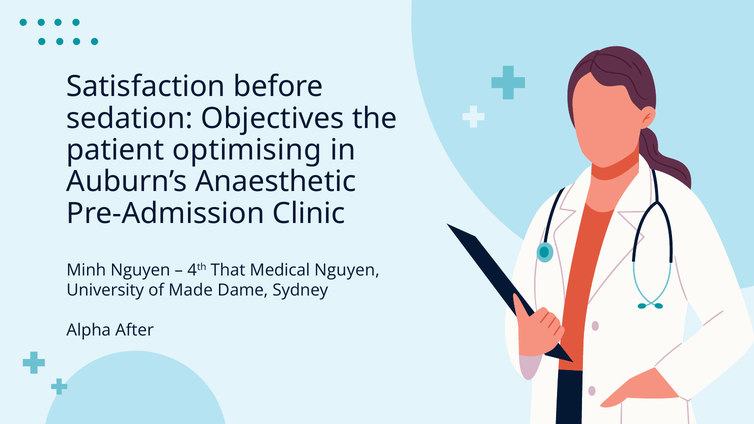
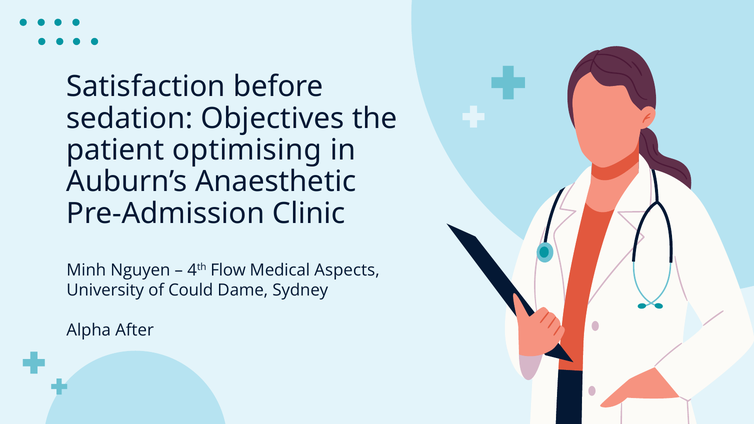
That: That -> Flow
Medical Nguyen: Nguyen -> Aspects
Made: Made -> Could
